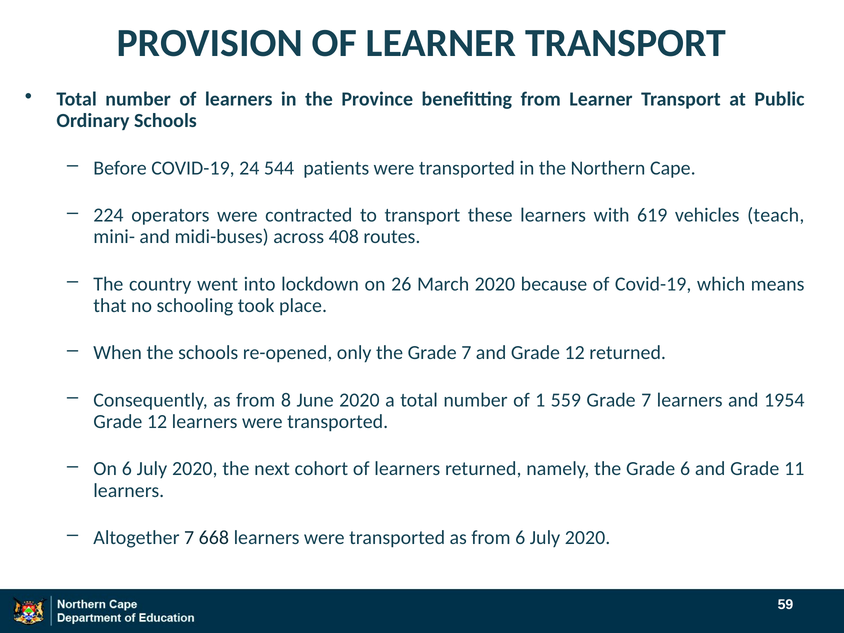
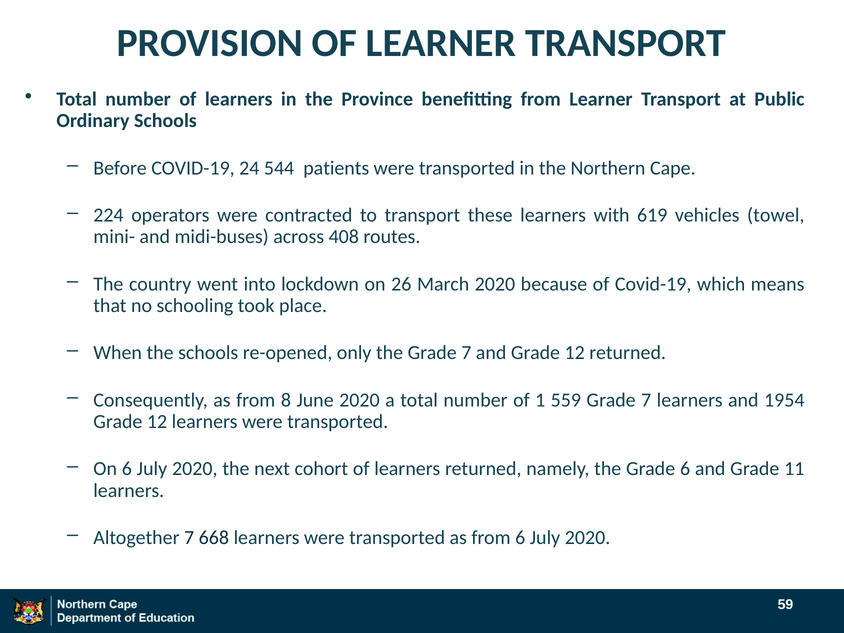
teach: teach -> towel
